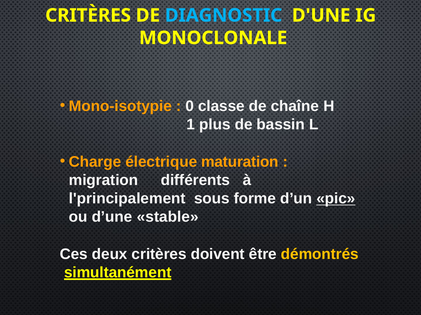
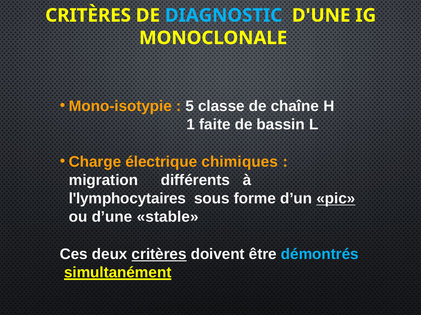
0: 0 -> 5
plus: plus -> faite
maturation: maturation -> chimiques
l'principalement: l'principalement -> l'lymphocytaires
critères at (159, 254) underline: none -> present
démontrés colour: yellow -> light blue
